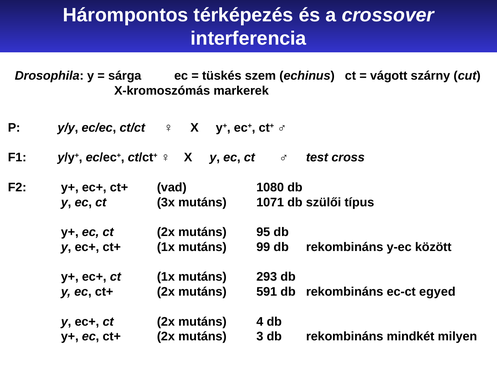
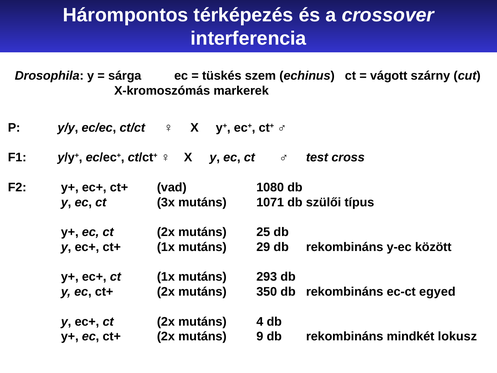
95: 95 -> 25
99: 99 -> 29
591: 591 -> 350
3: 3 -> 9
milyen: milyen -> lokusz
